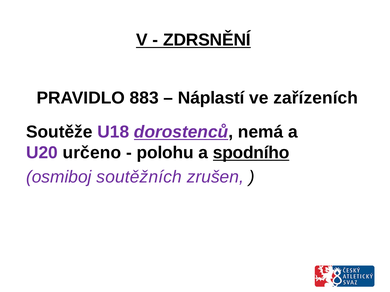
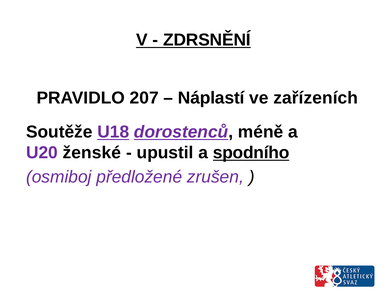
883: 883 -> 207
U18 underline: none -> present
nemá: nemá -> méně
určeno: určeno -> ženské
polohu: polohu -> upustil
soutěžních: soutěžních -> předložené
